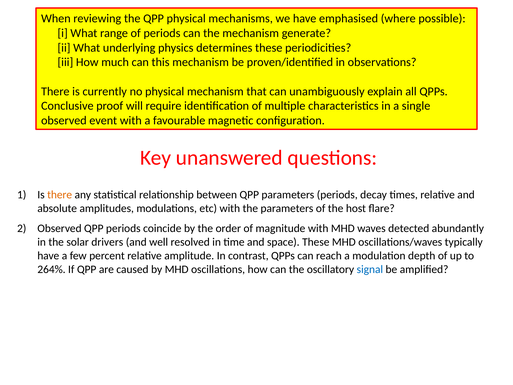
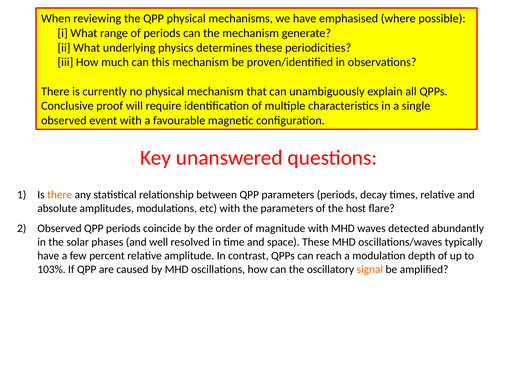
solar drivers: drivers -> phases
264%: 264% -> 103%
signal colour: blue -> orange
